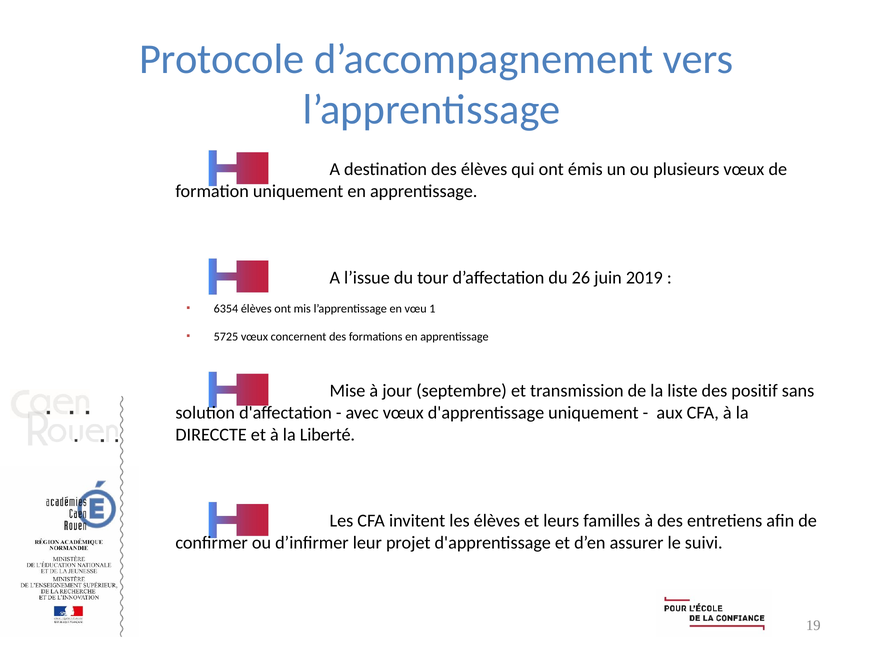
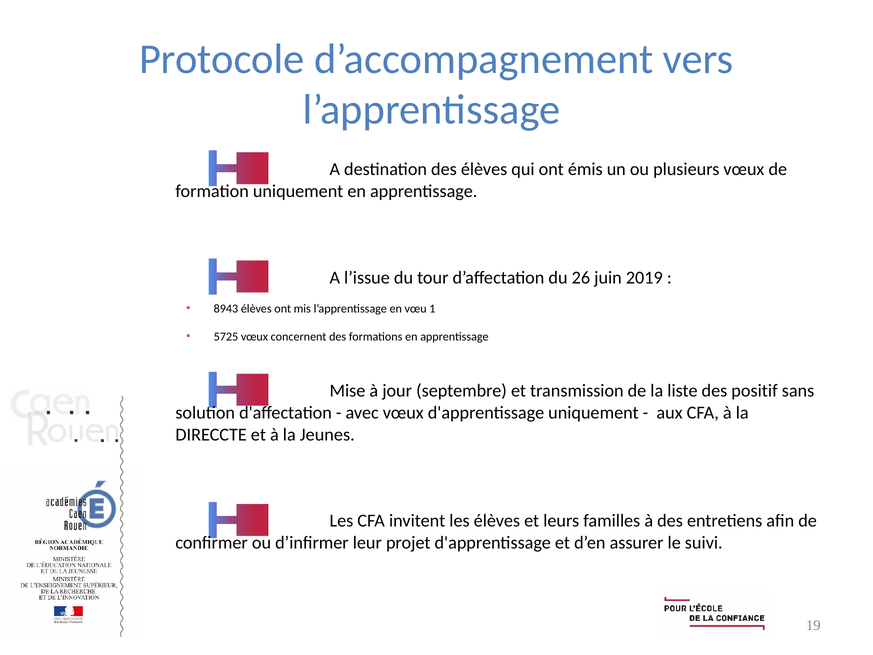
6354: 6354 -> 8943
Liberté: Liberté -> Jeunes
